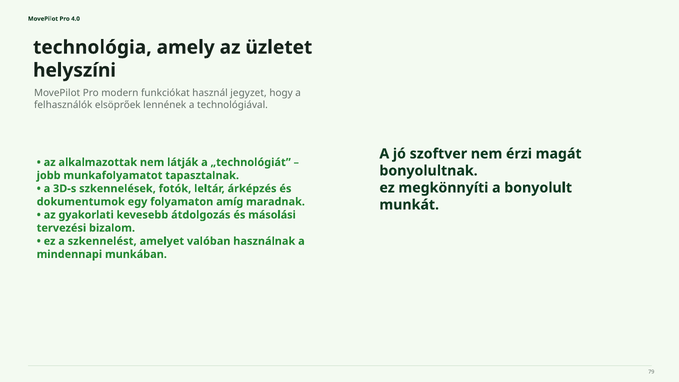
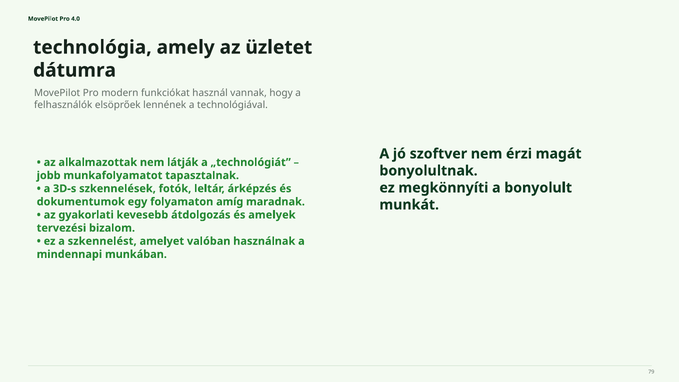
helyszíni: helyszíni -> dátumra
jegyzet: jegyzet -> vannak
másolási: másolási -> amelyek
